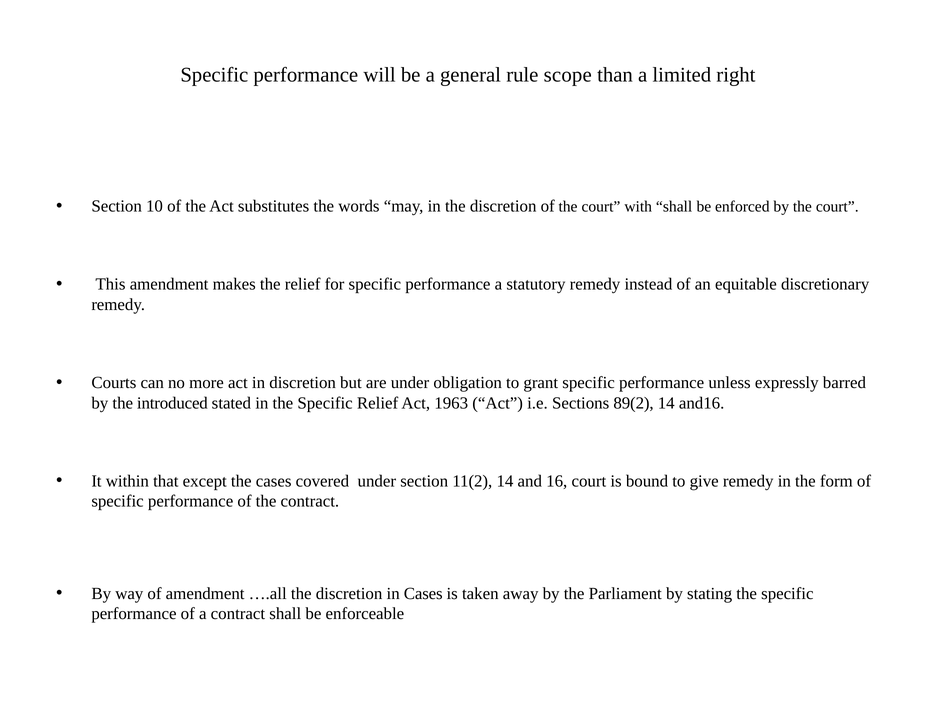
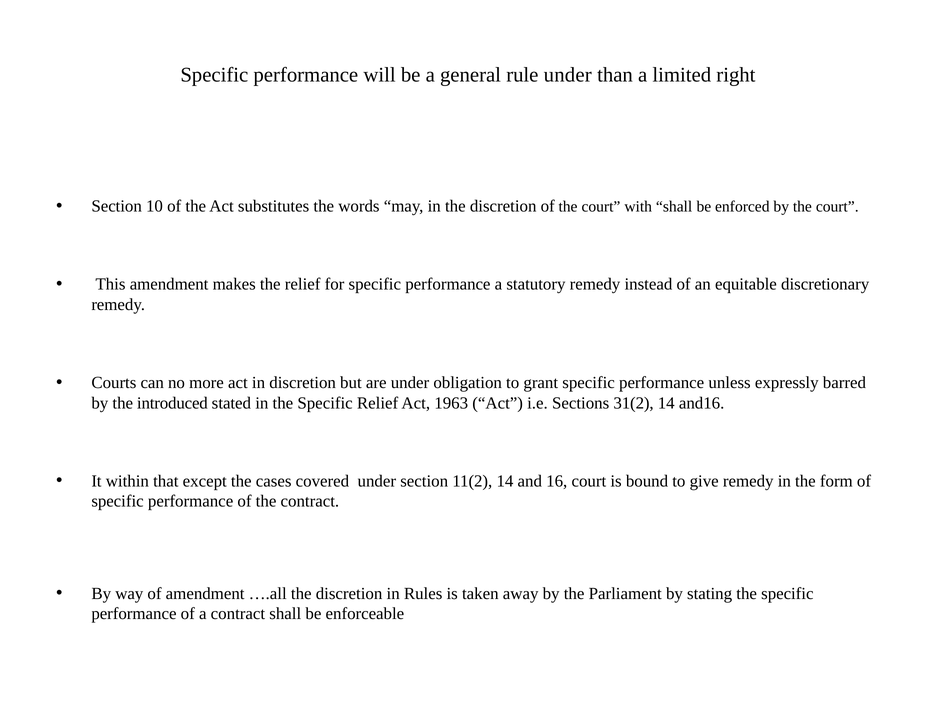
rule scope: scope -> under
89(2: 89(2 -> 31(2
in Cases: Cases -> Rules
